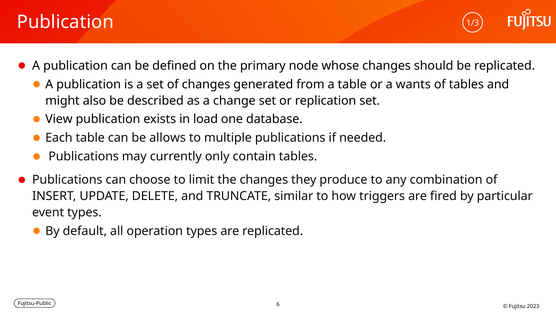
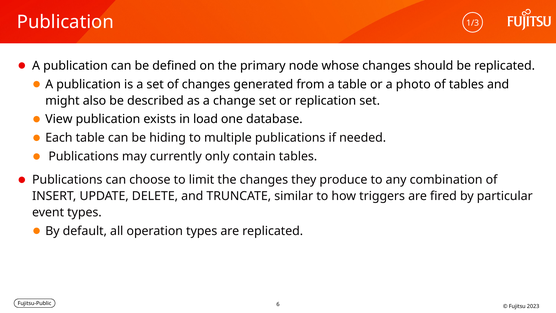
wants: wants -> photo
allows: allows -> hiding
